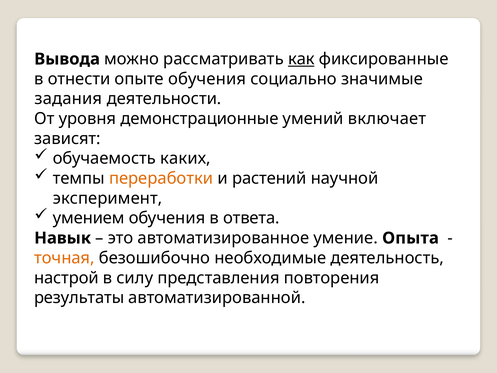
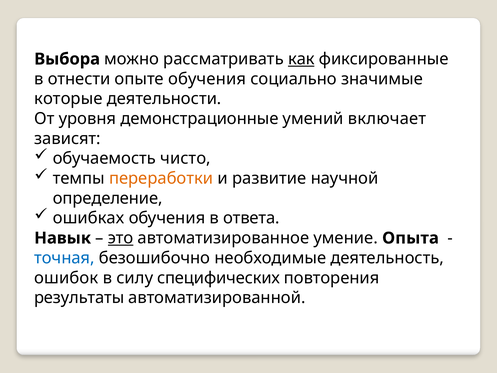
Вывода: Вывода -> Выбора
задания: задания -> которые
каких: каких -> чисто
растений: растений -> развитие
эксперимент: эксперимент -> определение
умением: умением -> ошибках
это underline: none -> present
точная colour: orange -> blue
настрой: настрой -> ошибок
представления: представления -> специфических
